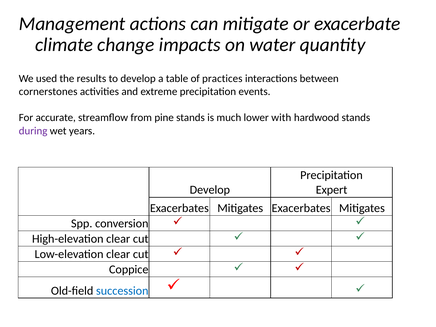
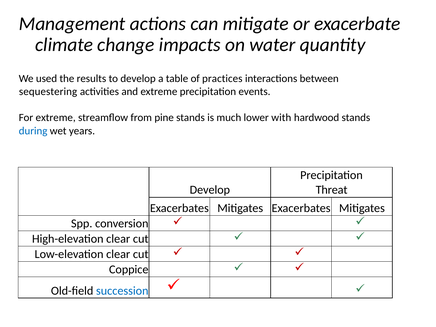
cornerstones: cornerstones -> sequestering
For accurate: accurate -> extreme
during colour: purple -> blue
Expert: Expert -> Threat
